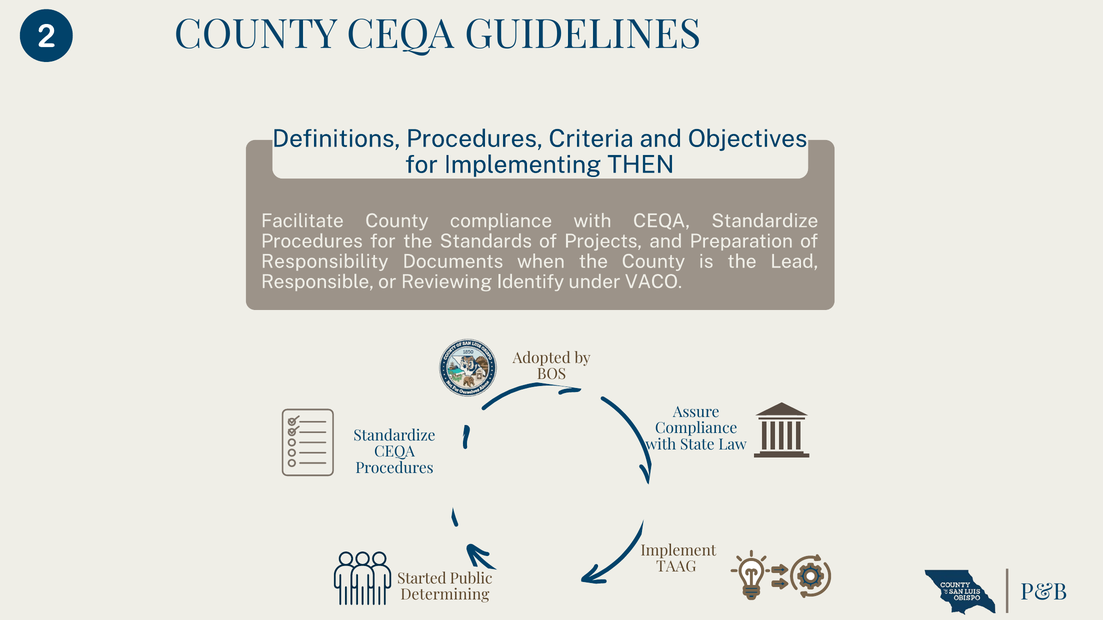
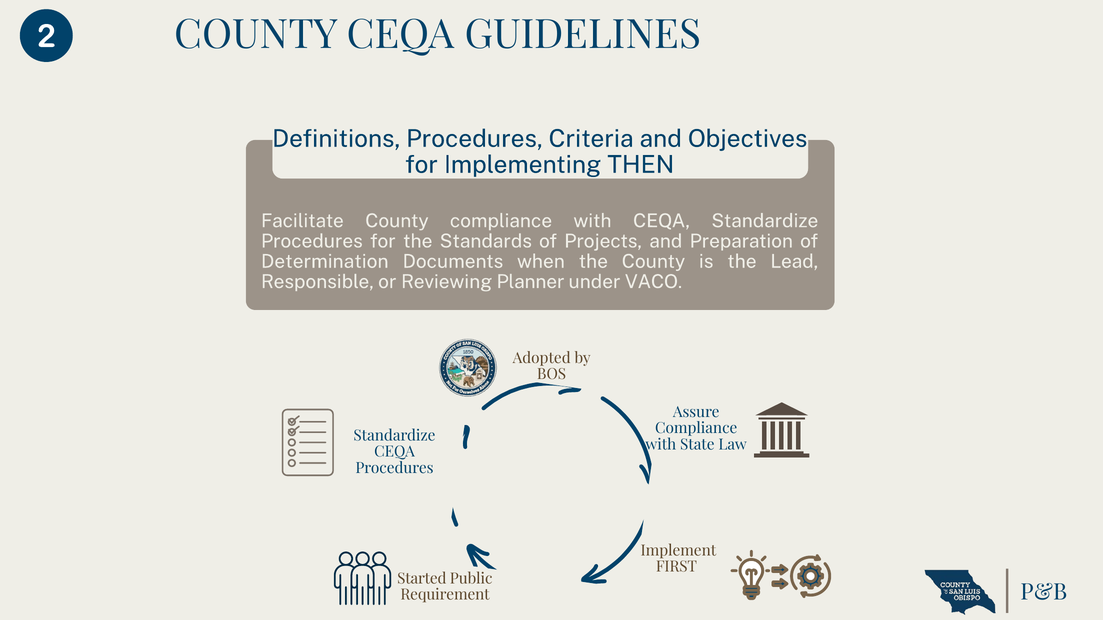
Responsibility: Responsibility -> Determination
Identify: Identify -> Planner
TAAG: TAAG -> FIRST
Determining: Determining -> Requirement
